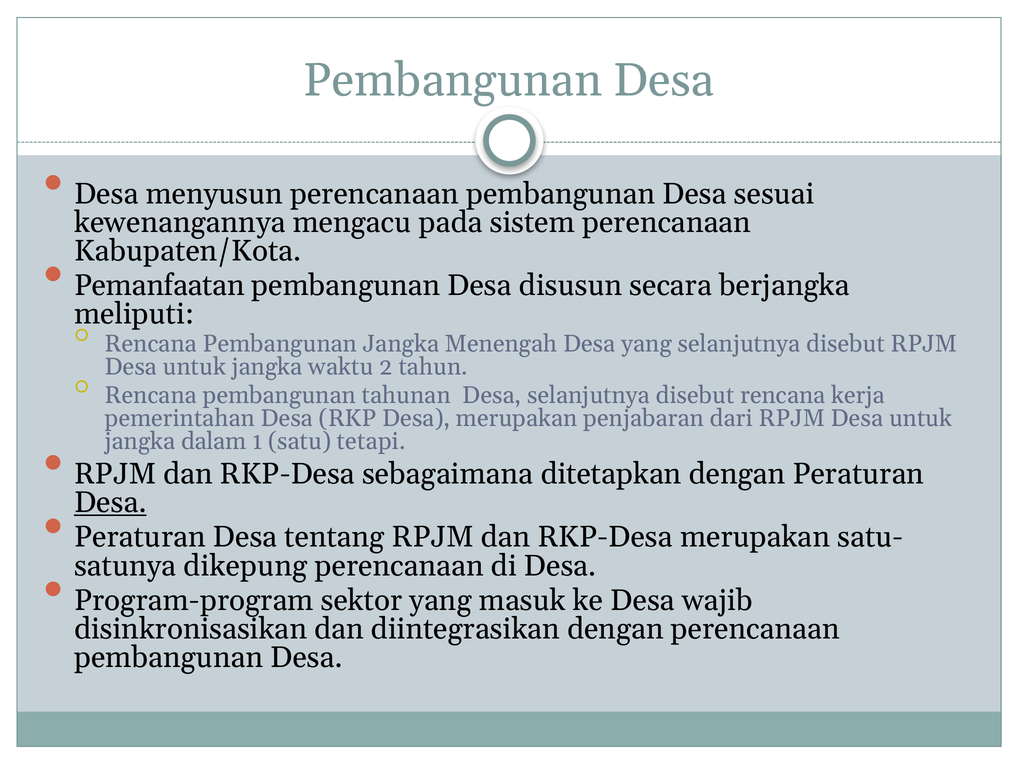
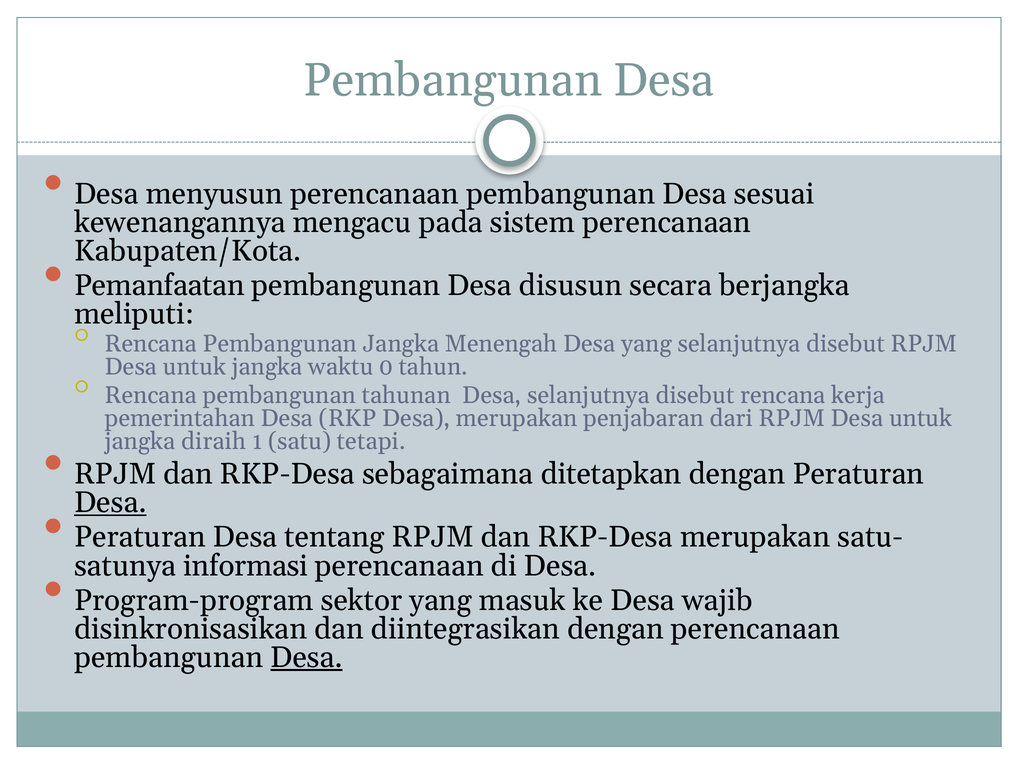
2: 2 -> 0
dalam: dalam -> diraih
dikepung: dikepung -> informasi
Desa at (307, 658) underline: none -> present
